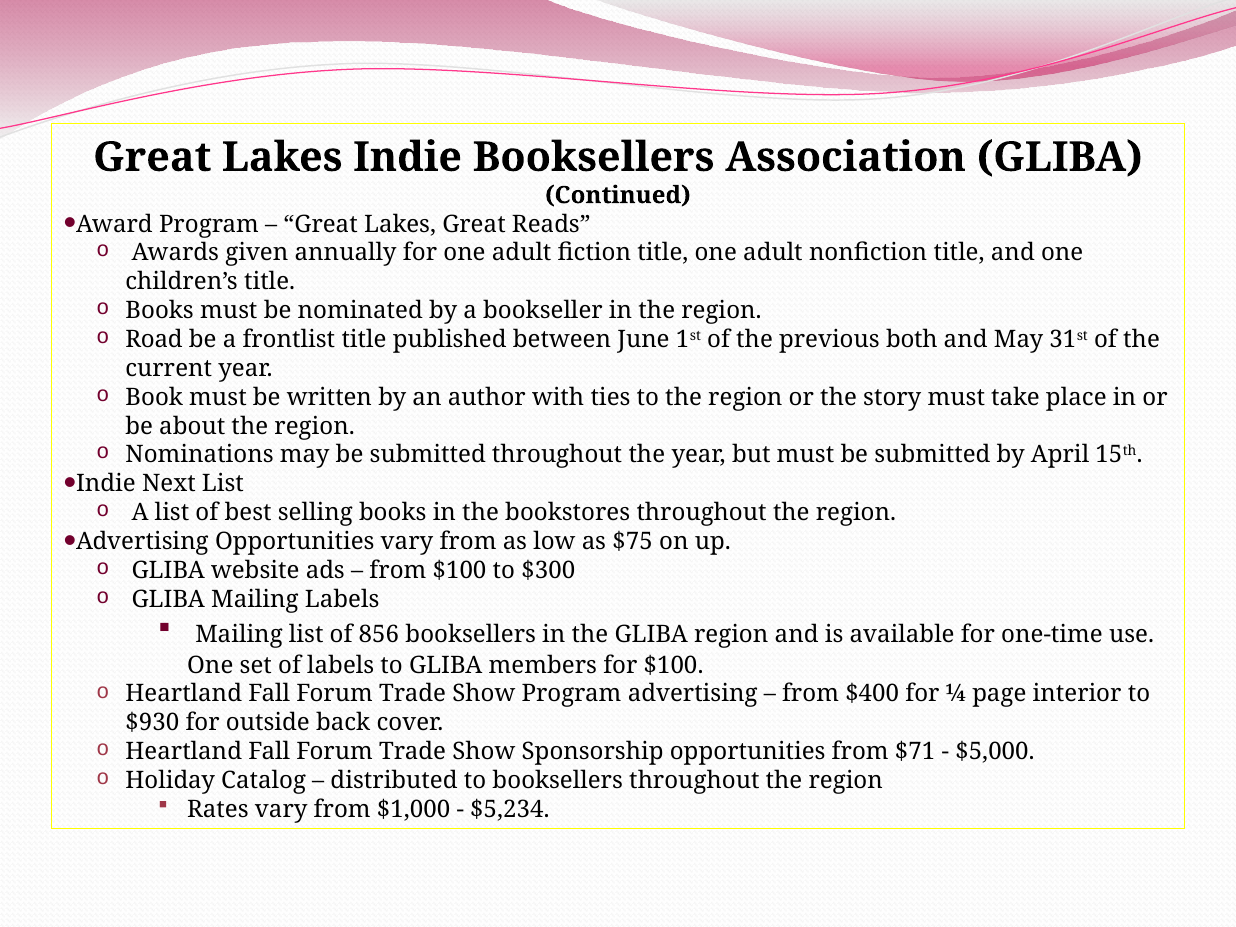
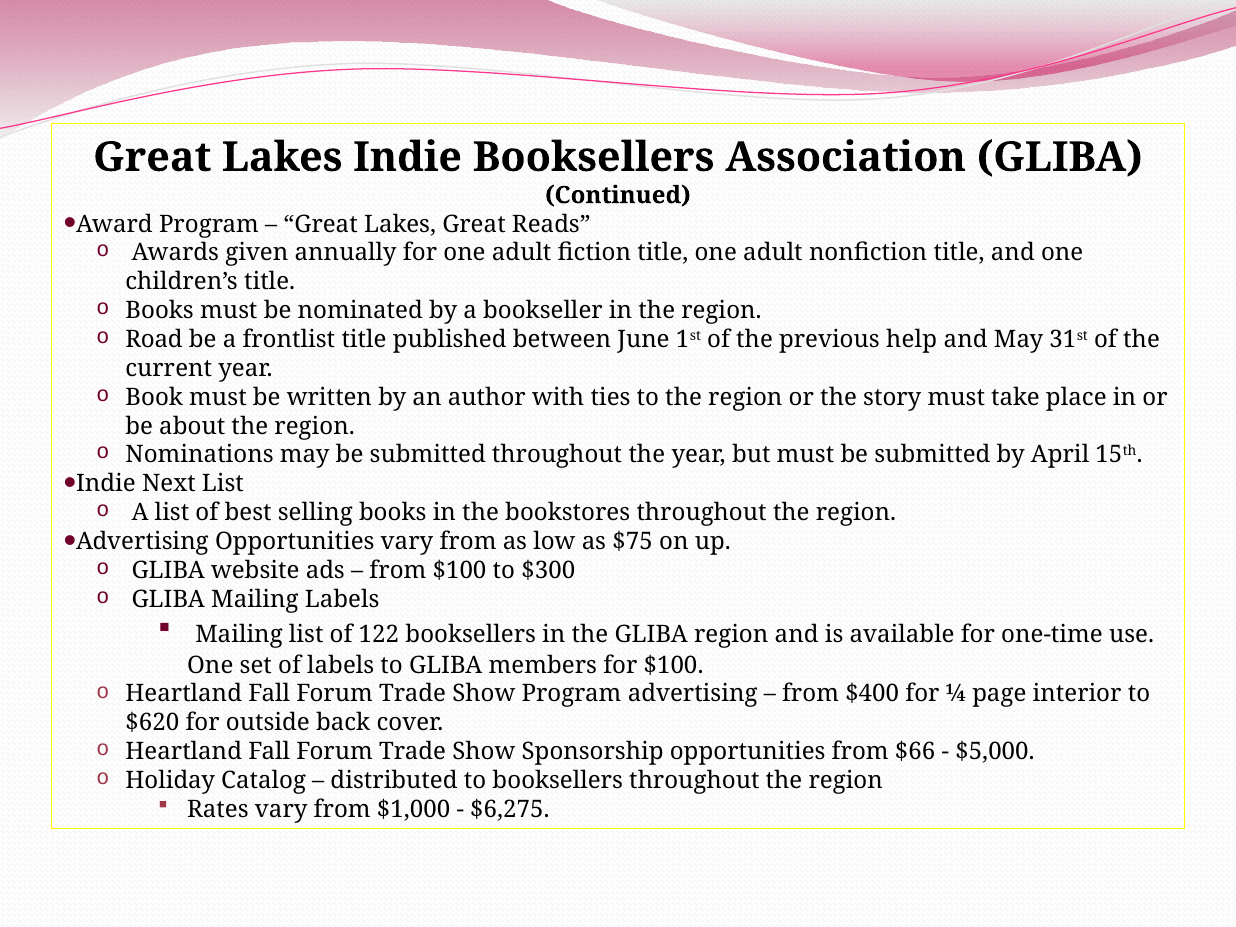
both: both -> help
856: 856 -> 122
$930: $930 -> $620
$71: $71 -> $66
$5,234: $5,234 -> $6,275
